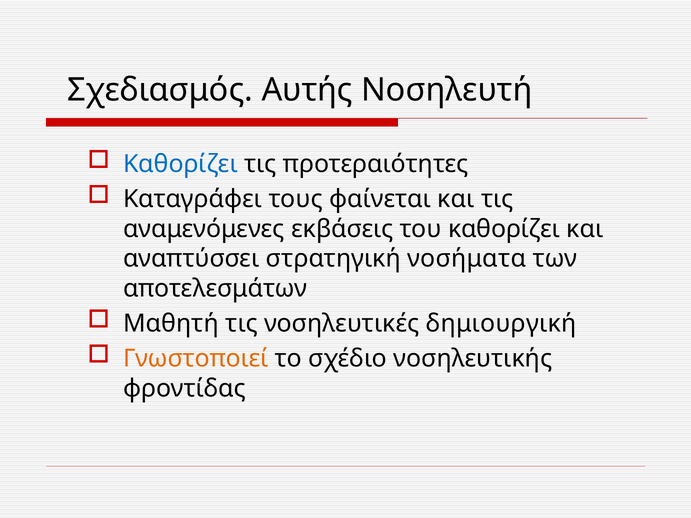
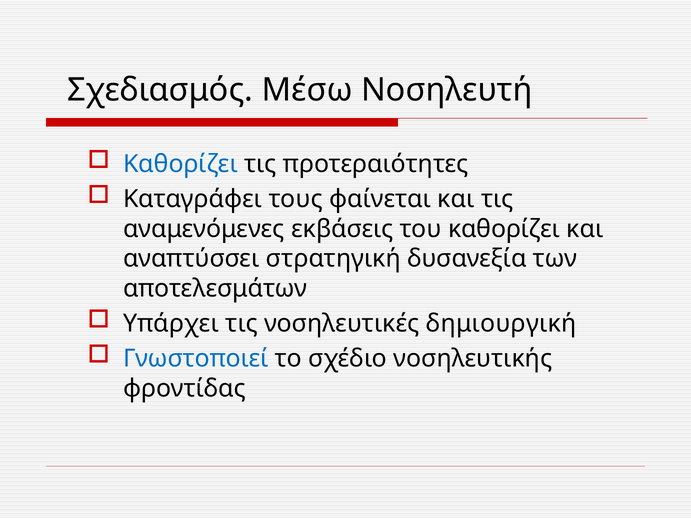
Αυτής: Αυτής -> Μέσω
νοσήματα: νοσήματα -> δυσανεξία
Μαθητή: Μαθητή -> Υπάρχει
Γνωστοποιεί colour: orange -> blue
